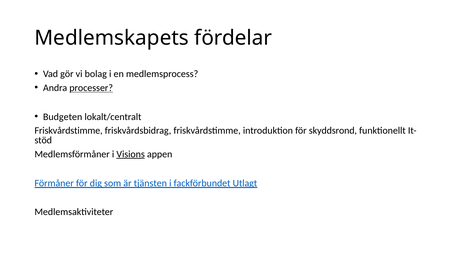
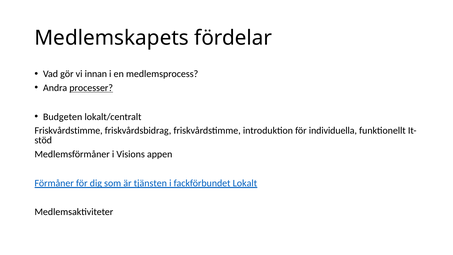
bolag: bolag -> innan
skyddsrond: skyddsrond -> individuella
Visions underline: present -> none
Utlagt: Utlagt -> Lokalt
